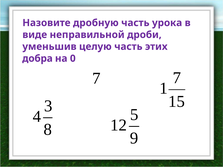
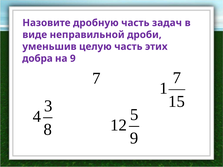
урока: урока -> задач
на 0: 0 -> 9
